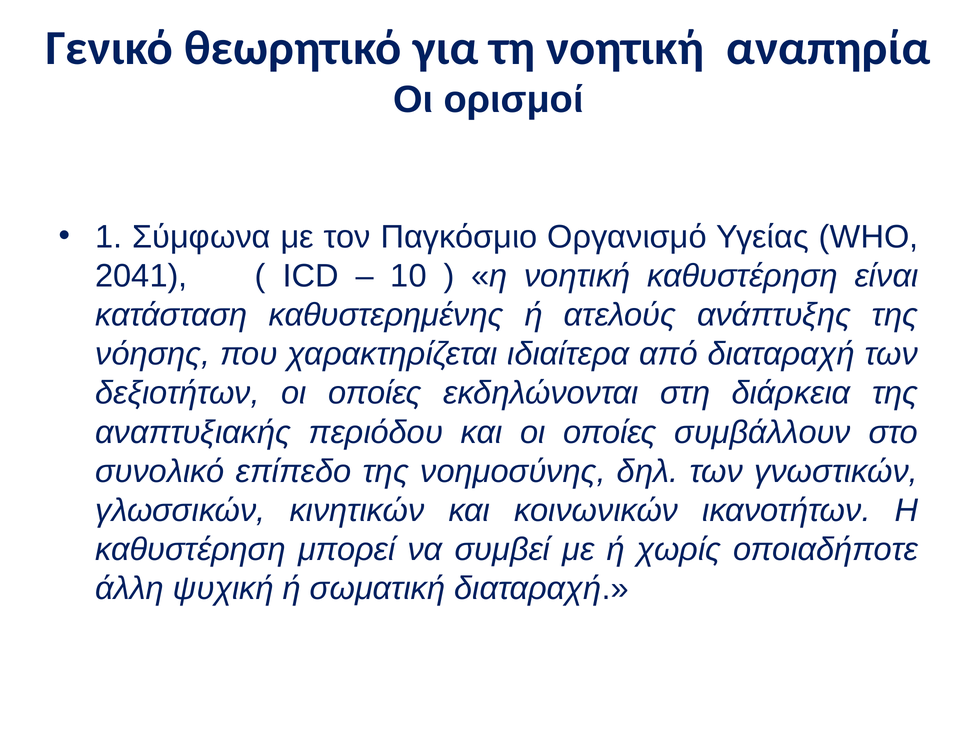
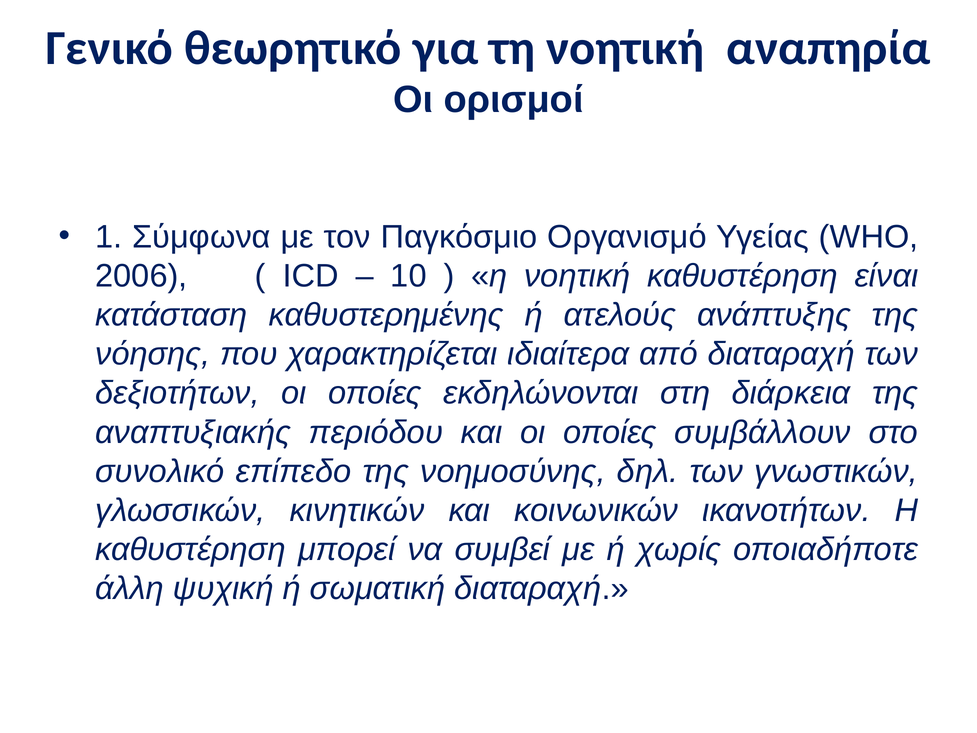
2041: 2041 -> 2006
